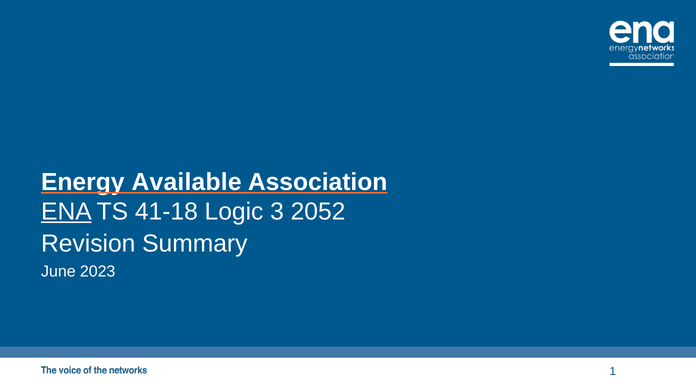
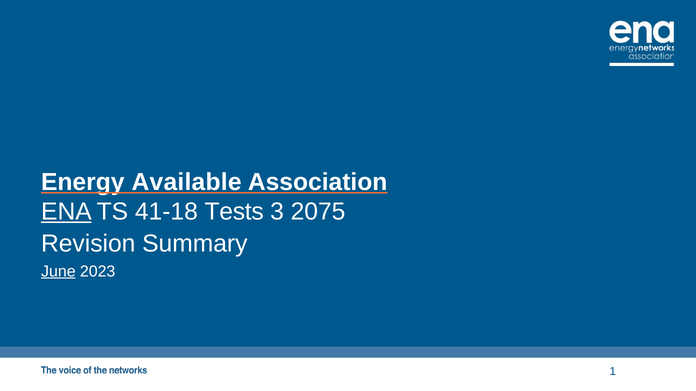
Logic: Logic -> Tests
2052: 2052 -> 2075
June underline: none -> present
